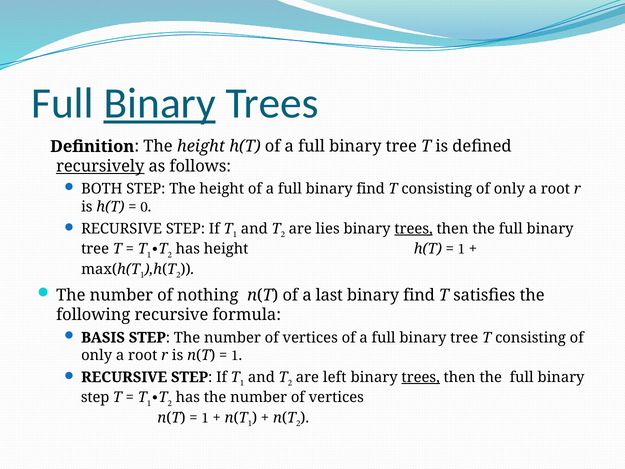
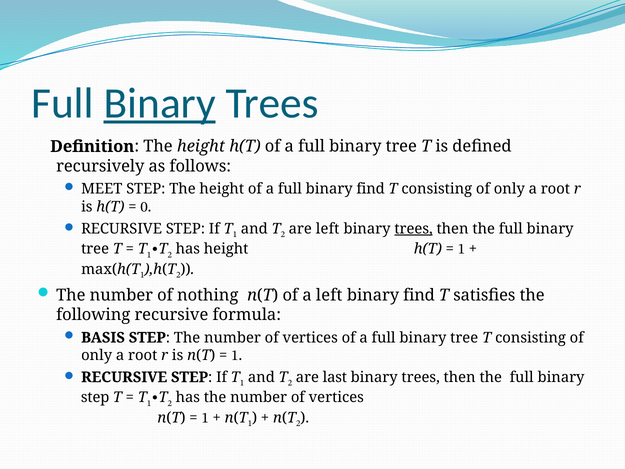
recursively underline: present -> none
BOTH: BOTH -> MEET
are lies: lies -> left
a last: last -> left
left: left -> last
trees at (421, 377) underline: present -> none
